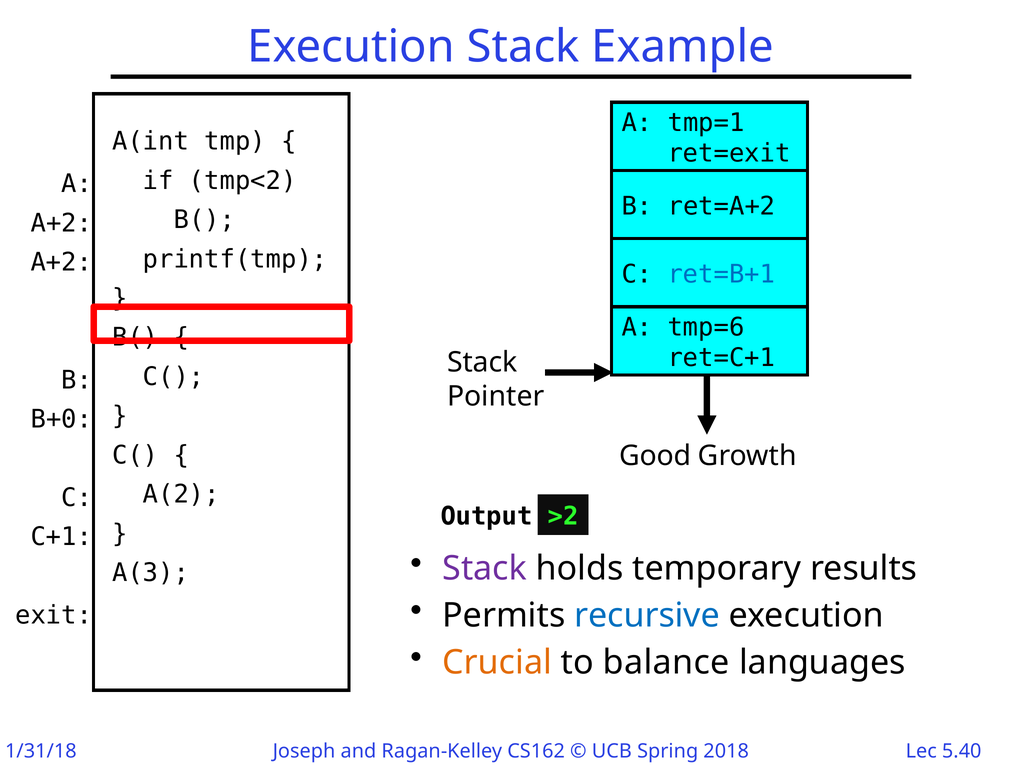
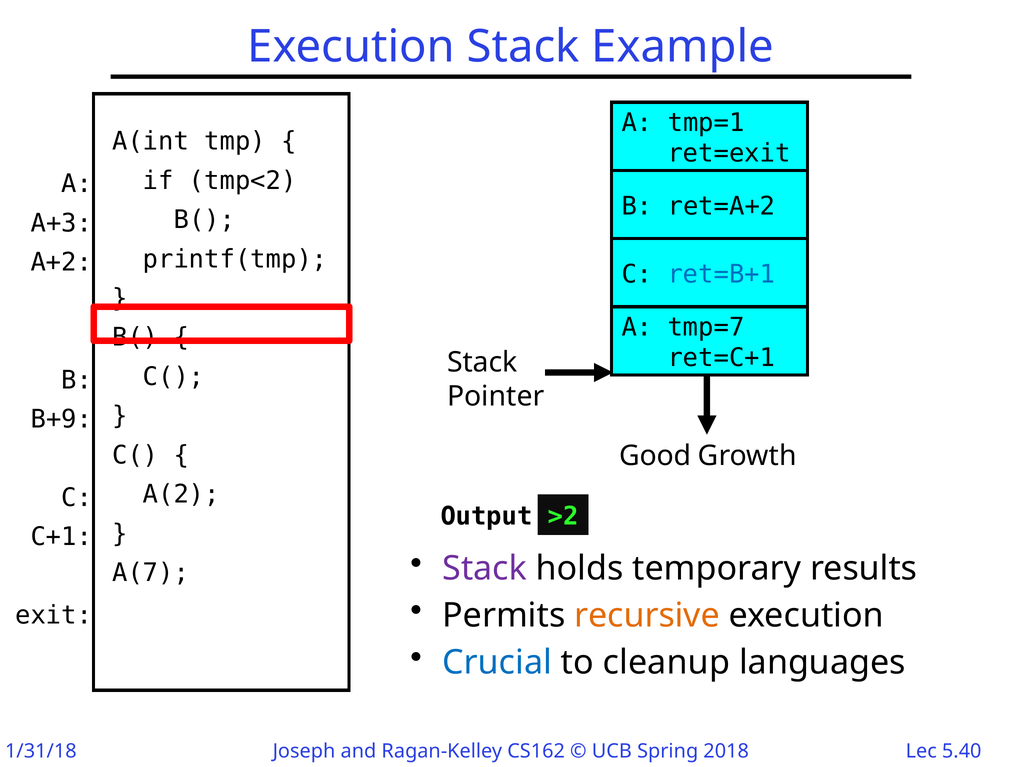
A+2 at (61, 223): A+2 -> A+3
tmp=6: tmp=6 -> tmp=7
B+0: B+0 -> B+9
A(3: A(3 -> A(7
recursive colour: blue -> orange
Crucial colour: orange -> blue
balance: balance -> cleanup
